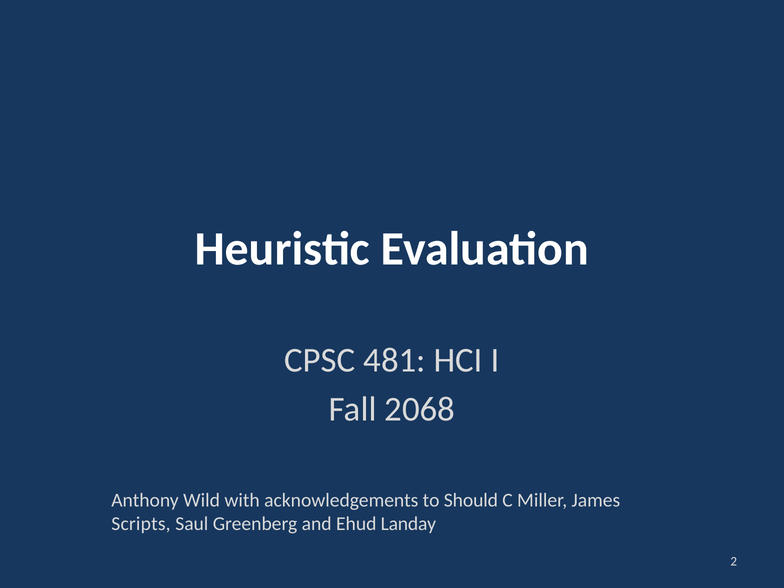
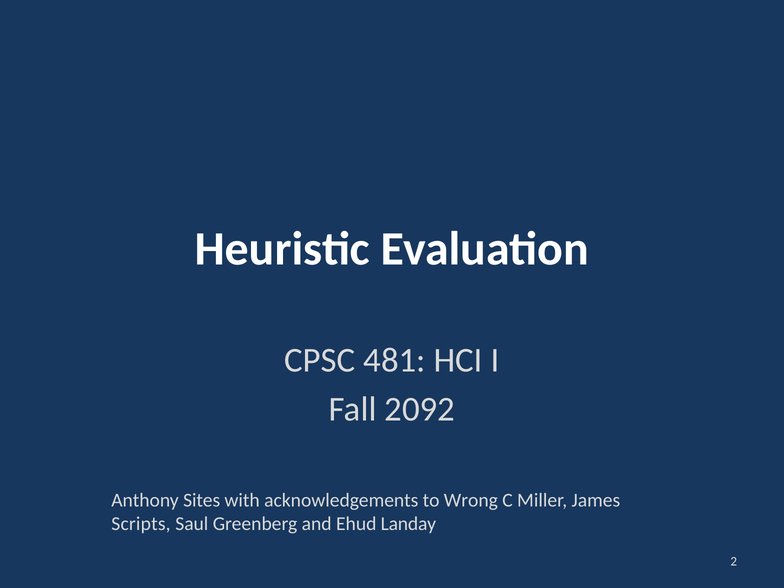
2068: 2068 -> 2092
Wild: Wild -> Sites
Should: Should -> Wrong
